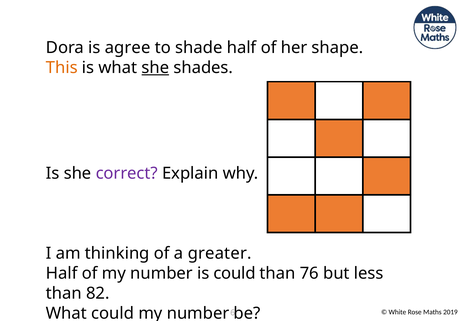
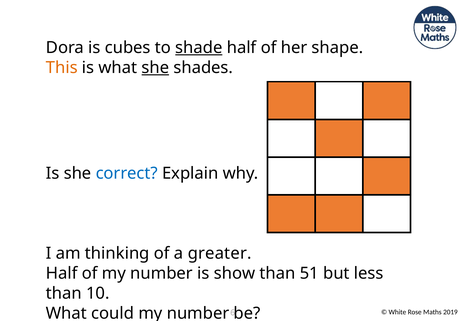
agree: agree -> cubes
shade underline: none -> present
correct colour: purple -> blue
is could: could -> show
76: 76 -> 51
82: 82 -> 10
